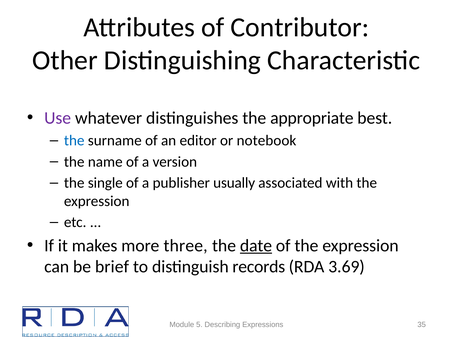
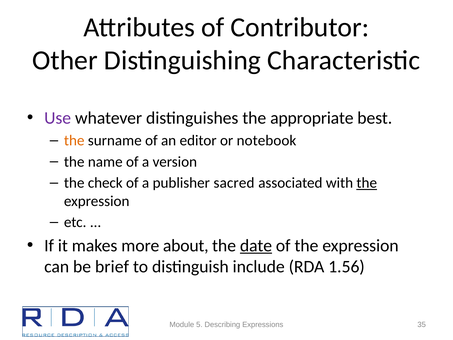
the at (74, 141) colour: blue -> orange
single: single -> check
usually: usually -> sacred
the at (367, 183) underline: none -> present
three: three -> about
records: records -> include
3.69: 3.69 -> 1.56
